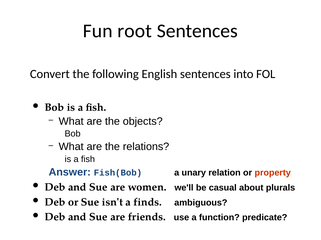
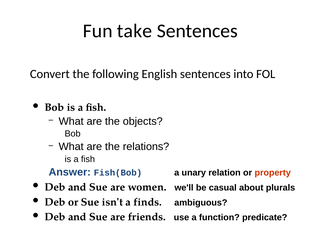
root: root -> take
